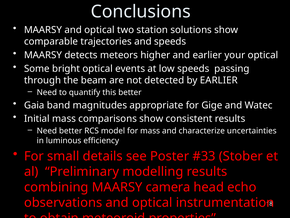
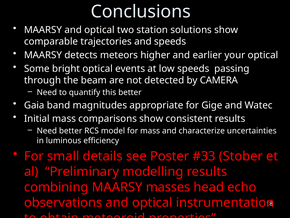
by EARLIER: EARLIER -> CAMERA
camera: camera -> masses
